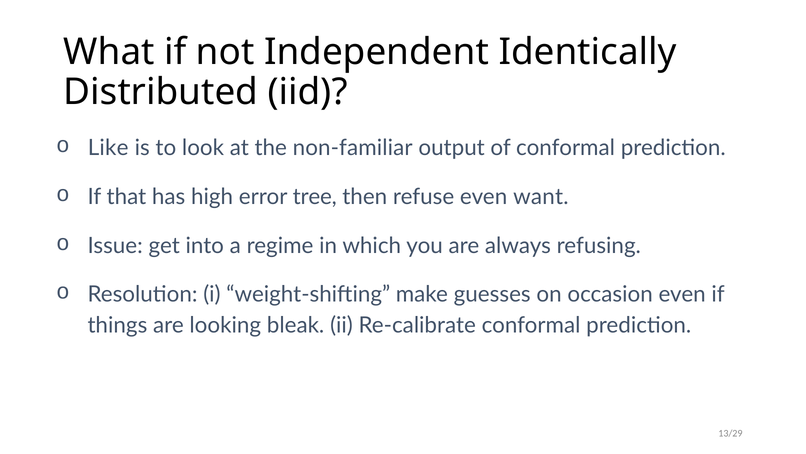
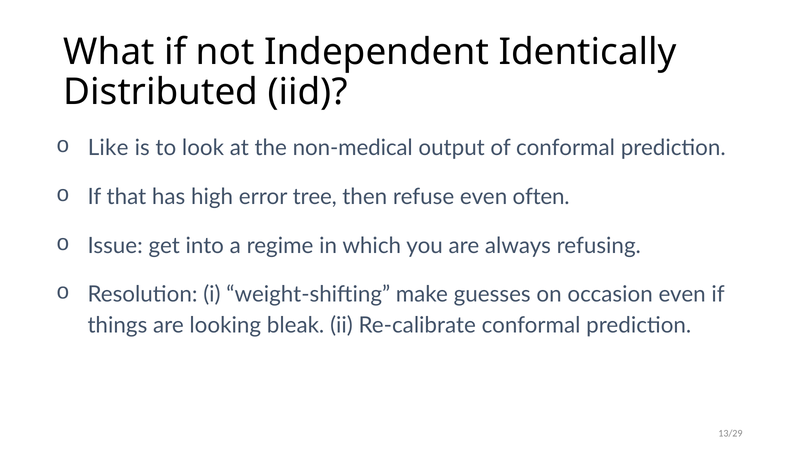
non-familiar: non-familiar -> non-medical
want: want -> often
